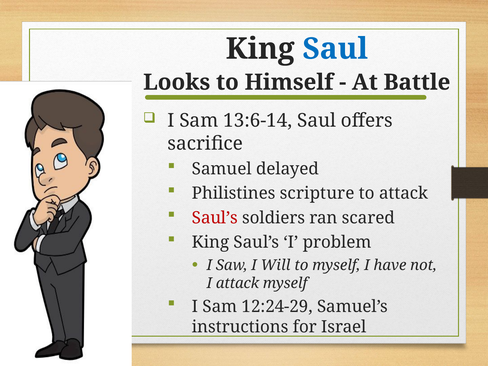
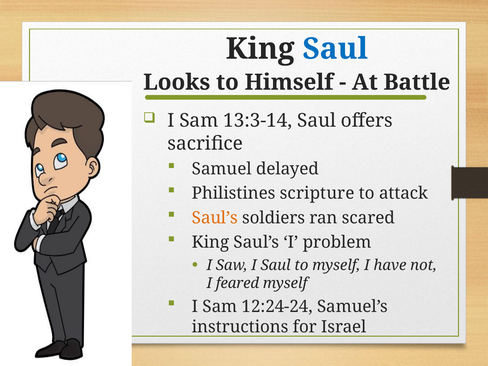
13:6-14: 13:6-14 -> 13:3-14
Saul’s at (215, 218) colour: red -> orange
I Will: Will -> Saul
I attack: attack -> feared
12:24-29: 12:24-29 -> 12:24-24
